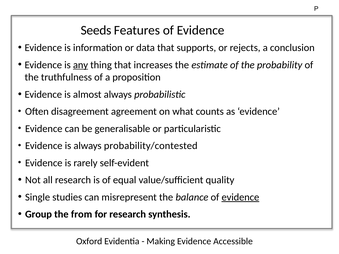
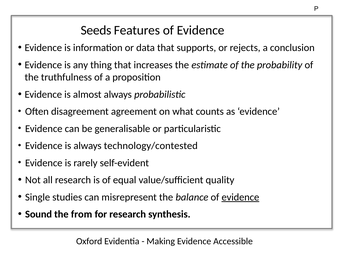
any underline: present -> none
probability/contested: probability/contested -> technology/contested
Group: Group -> Sound
